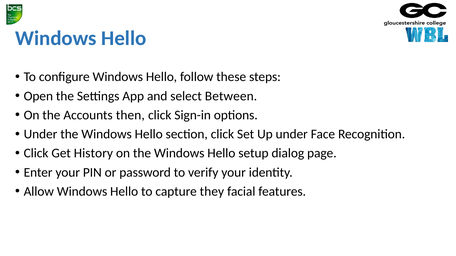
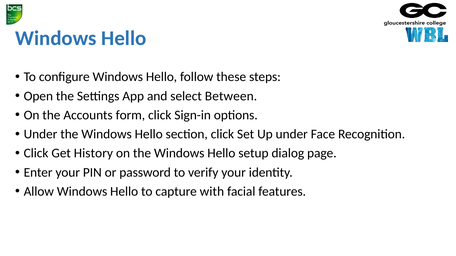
then: then -> form
they: they -> with
